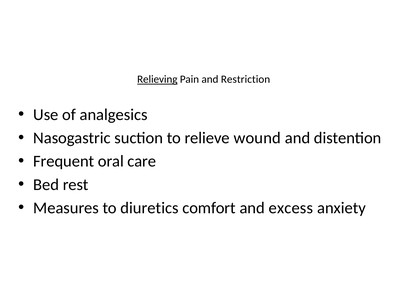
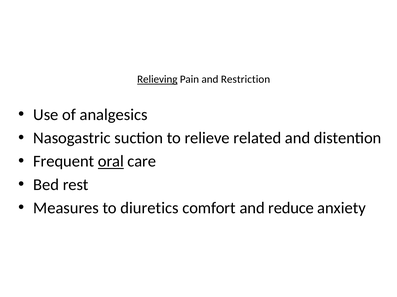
wound: wound -> related
oral underline: none -> present
excess: excess -> reduce
